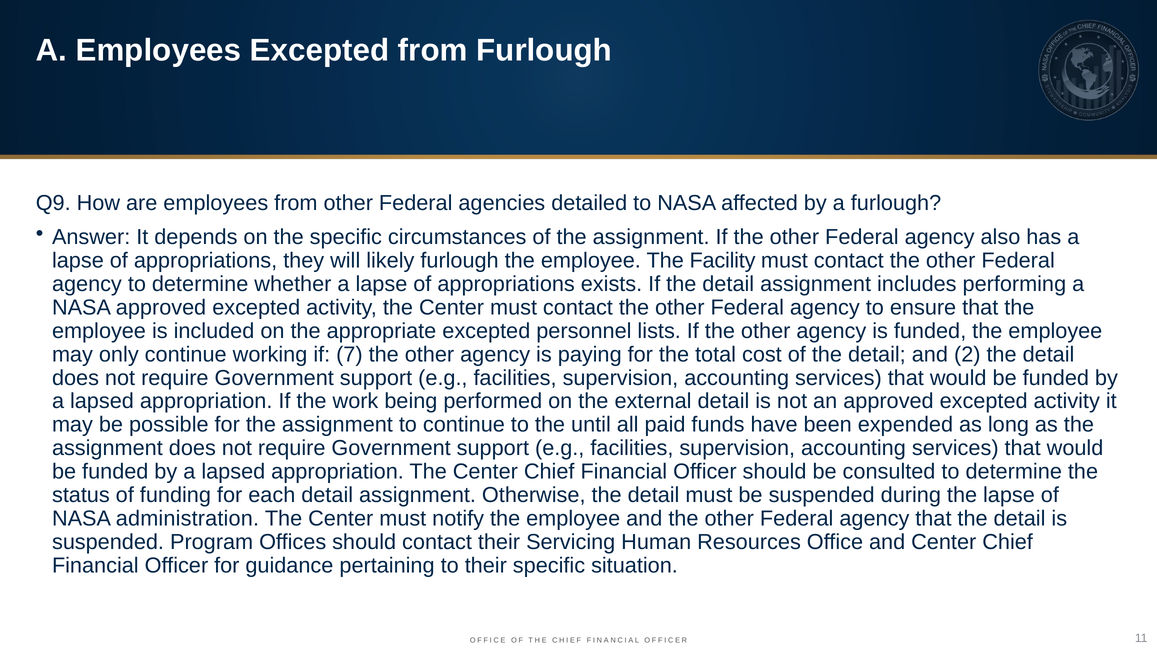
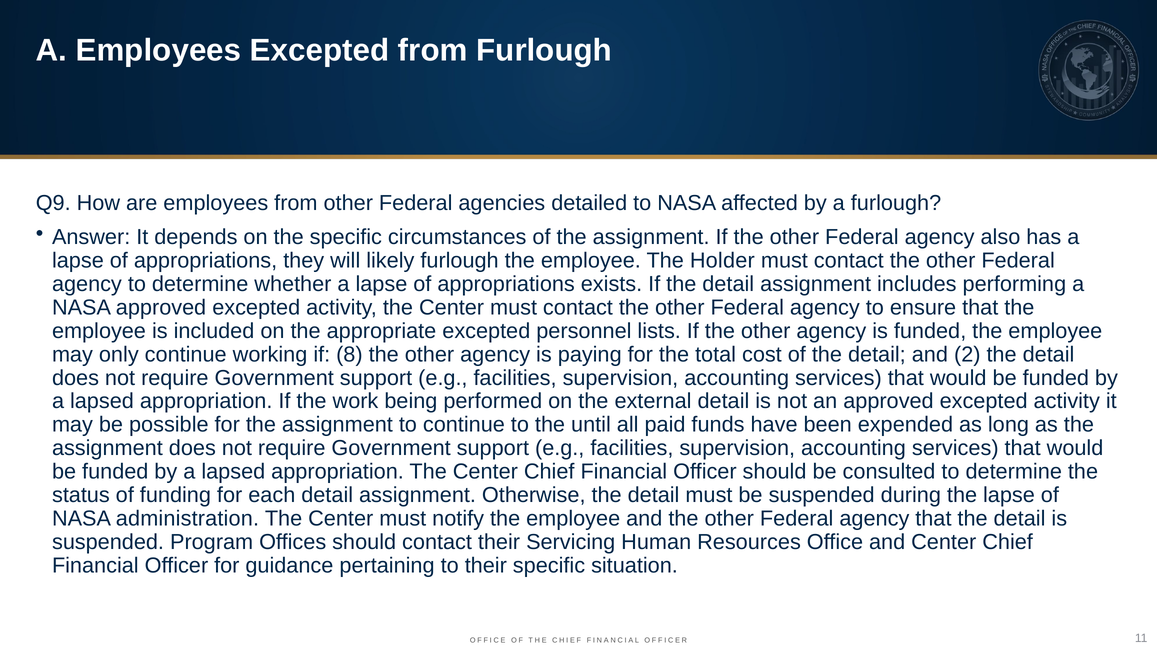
Facility: Facility -> Holder
7: 7 -> 8
